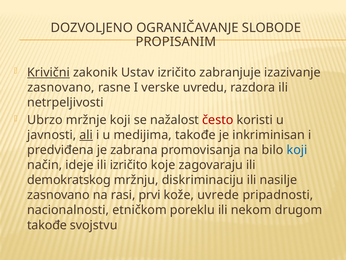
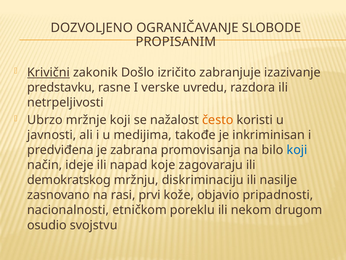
Ustav: Ustav -> Došlo
zasnovano at (61, 87): zasnovano -> predstavku
često colour: red -> orange
ali underline: present -> none
ili izričito: izričito -> napad
uvrede: uvrede -> objavio
takođe at (47, 225): takođe -> osudio
